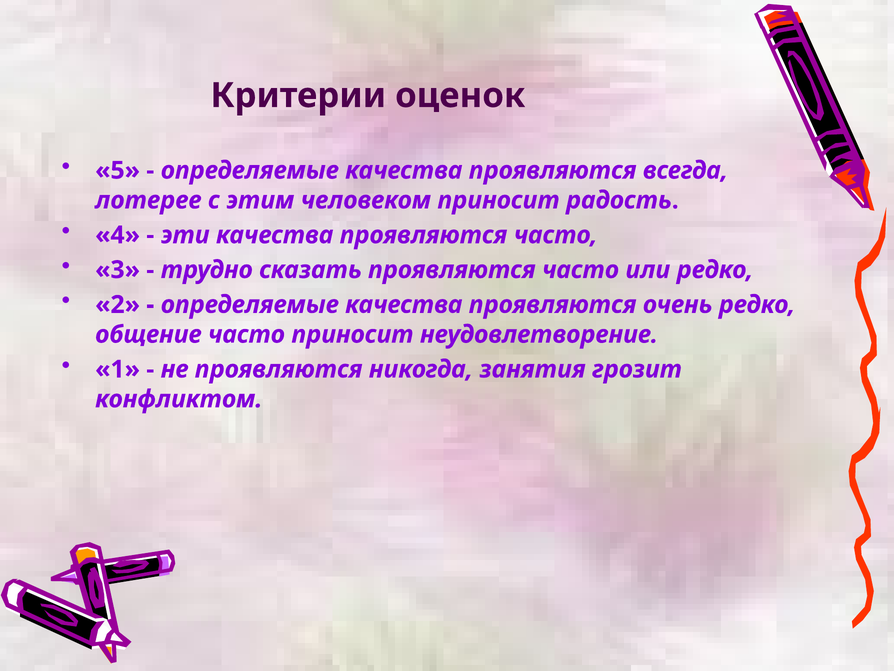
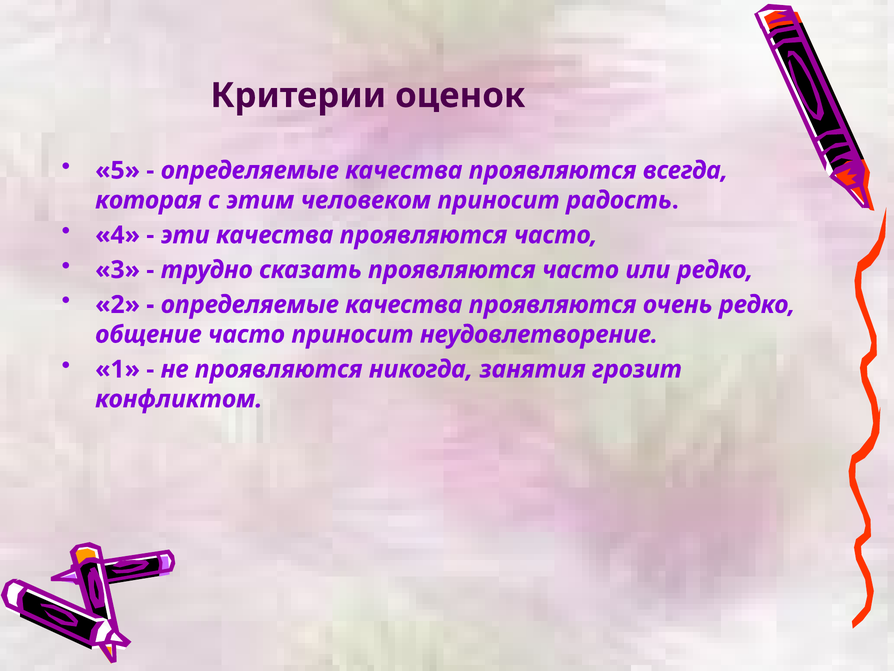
лотерее: лотерее -> которая
